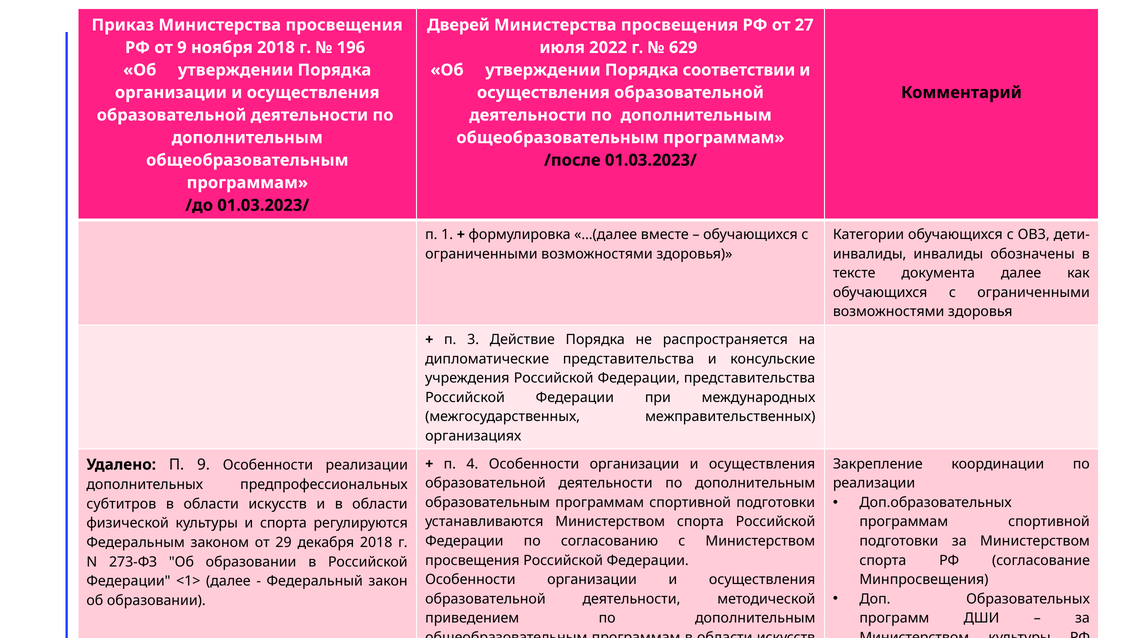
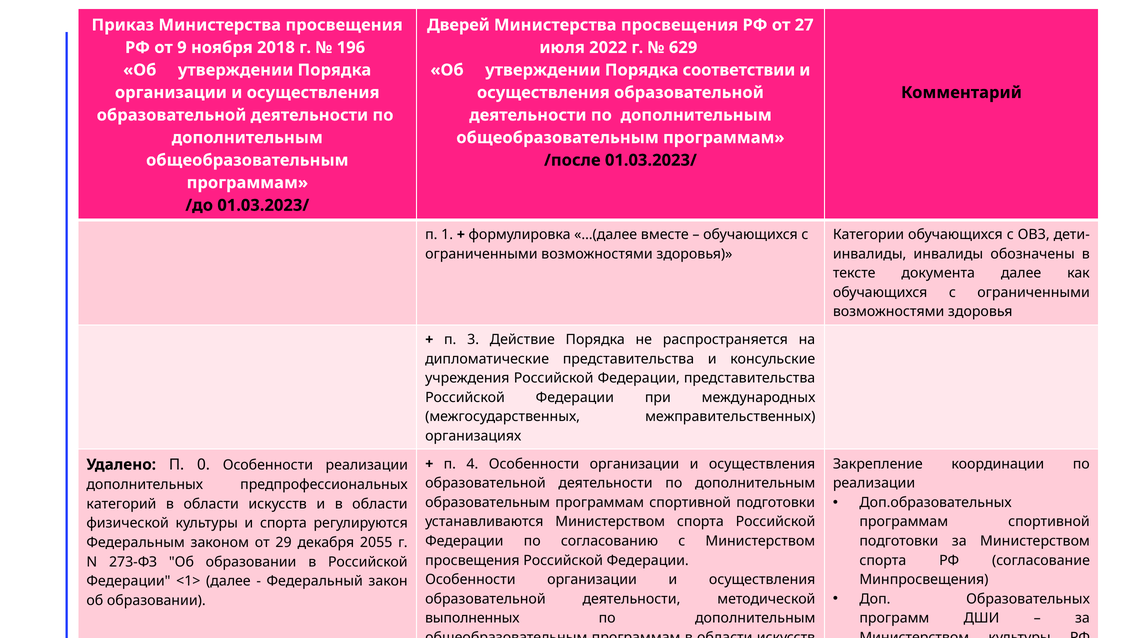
П 9: 9 -> 0
субтитров: субтитров -> категорий
декабря 2018: 2018 -> 2055
приведением: приведением -> выполненных
